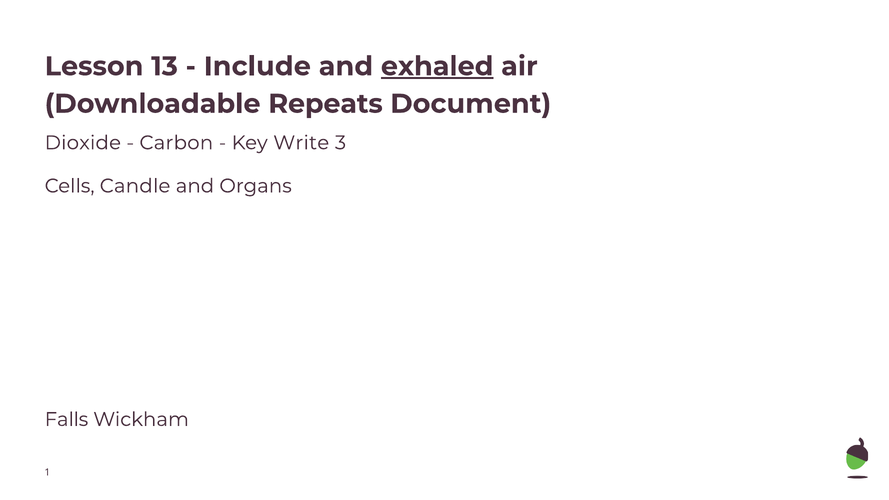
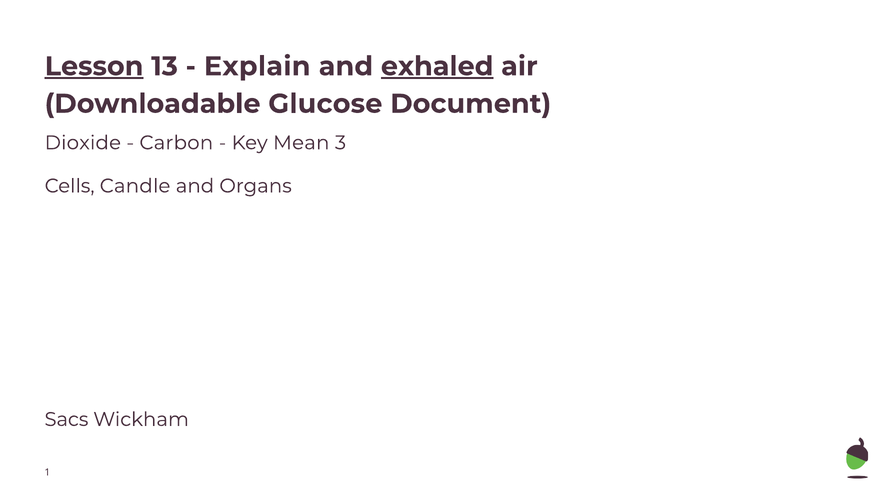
Lesson underline: none -> present
Include: Include -> Explain
Repeats: Repeats -> Glucose
Write: Write -> Mean
Falls: Falls -> Sacs
